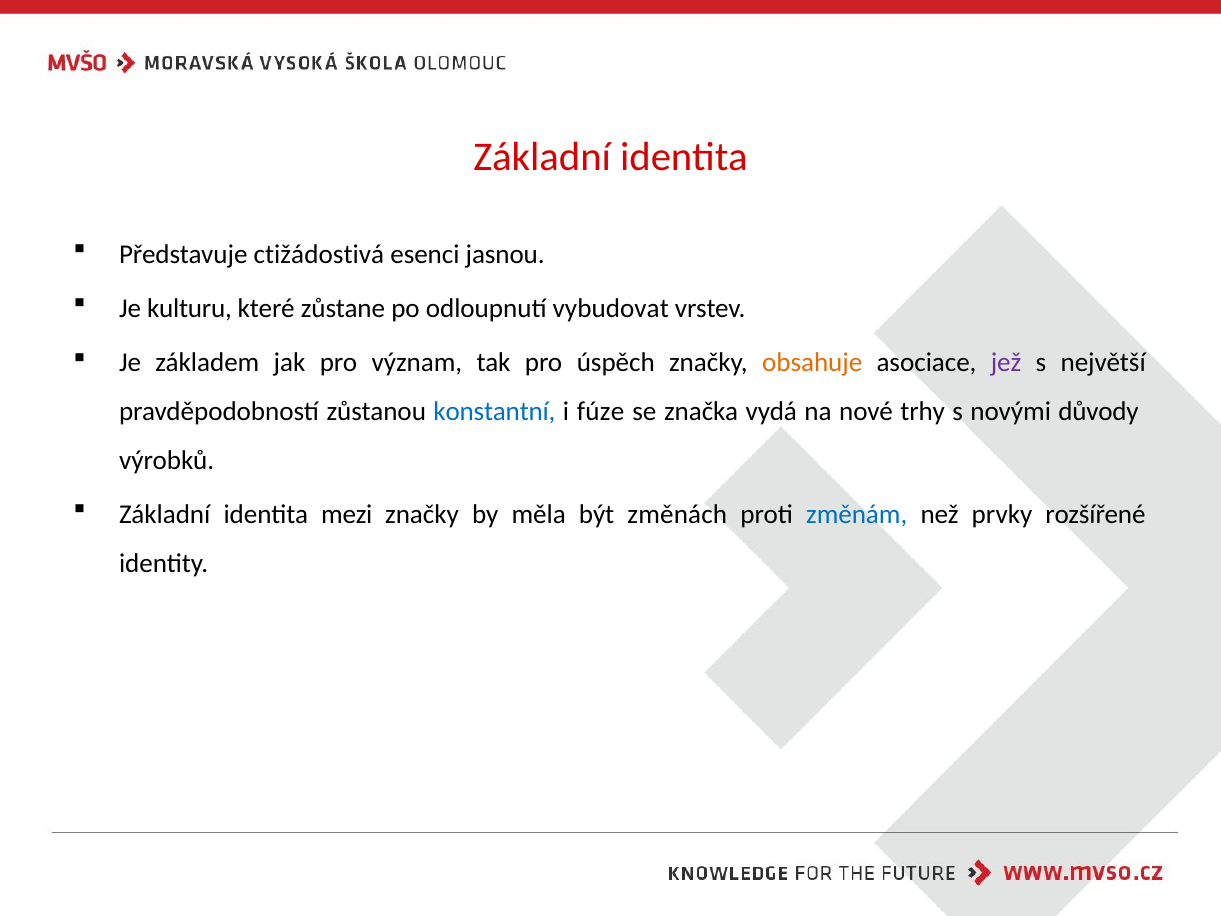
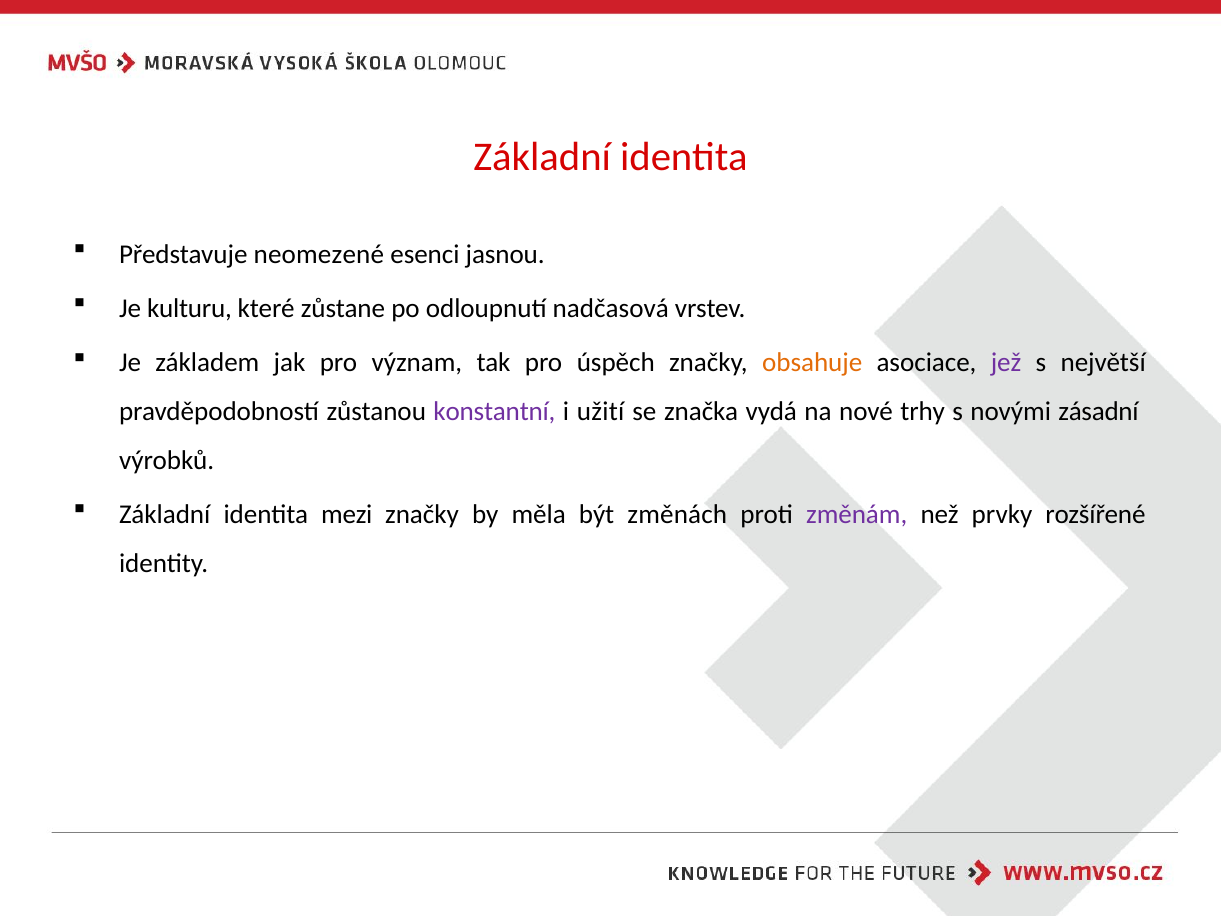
ctižádostivá: ctižádostivá -> neomezené
vybudovat: vybudovat -> nadčasová
konstantní colour: blue -> purple
fúze: fúze -> užití
důvody: důvody -> zásadní
změnám colour: blue -> purple
